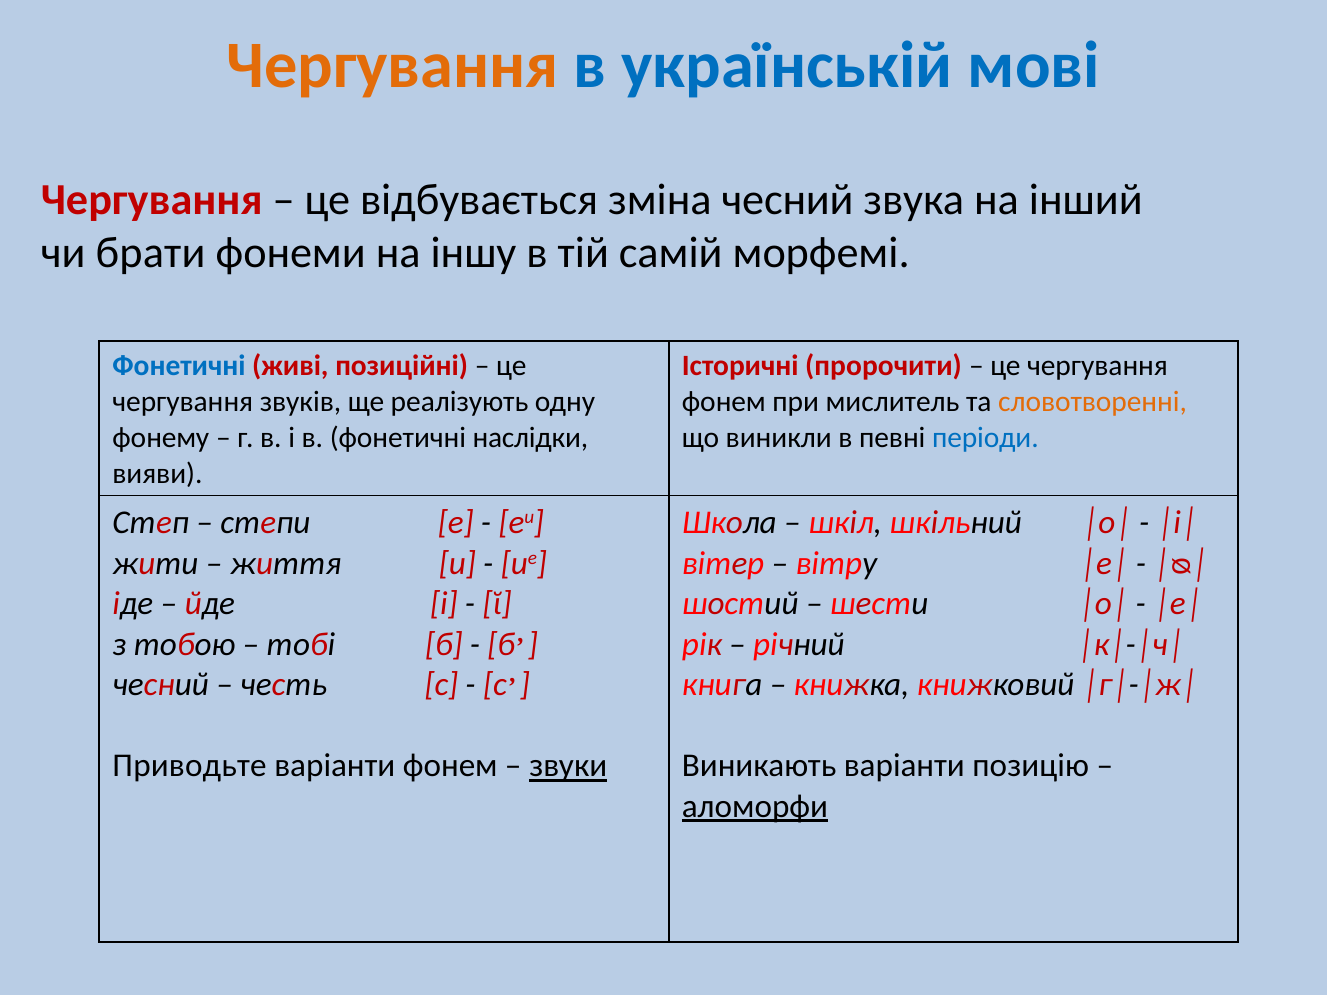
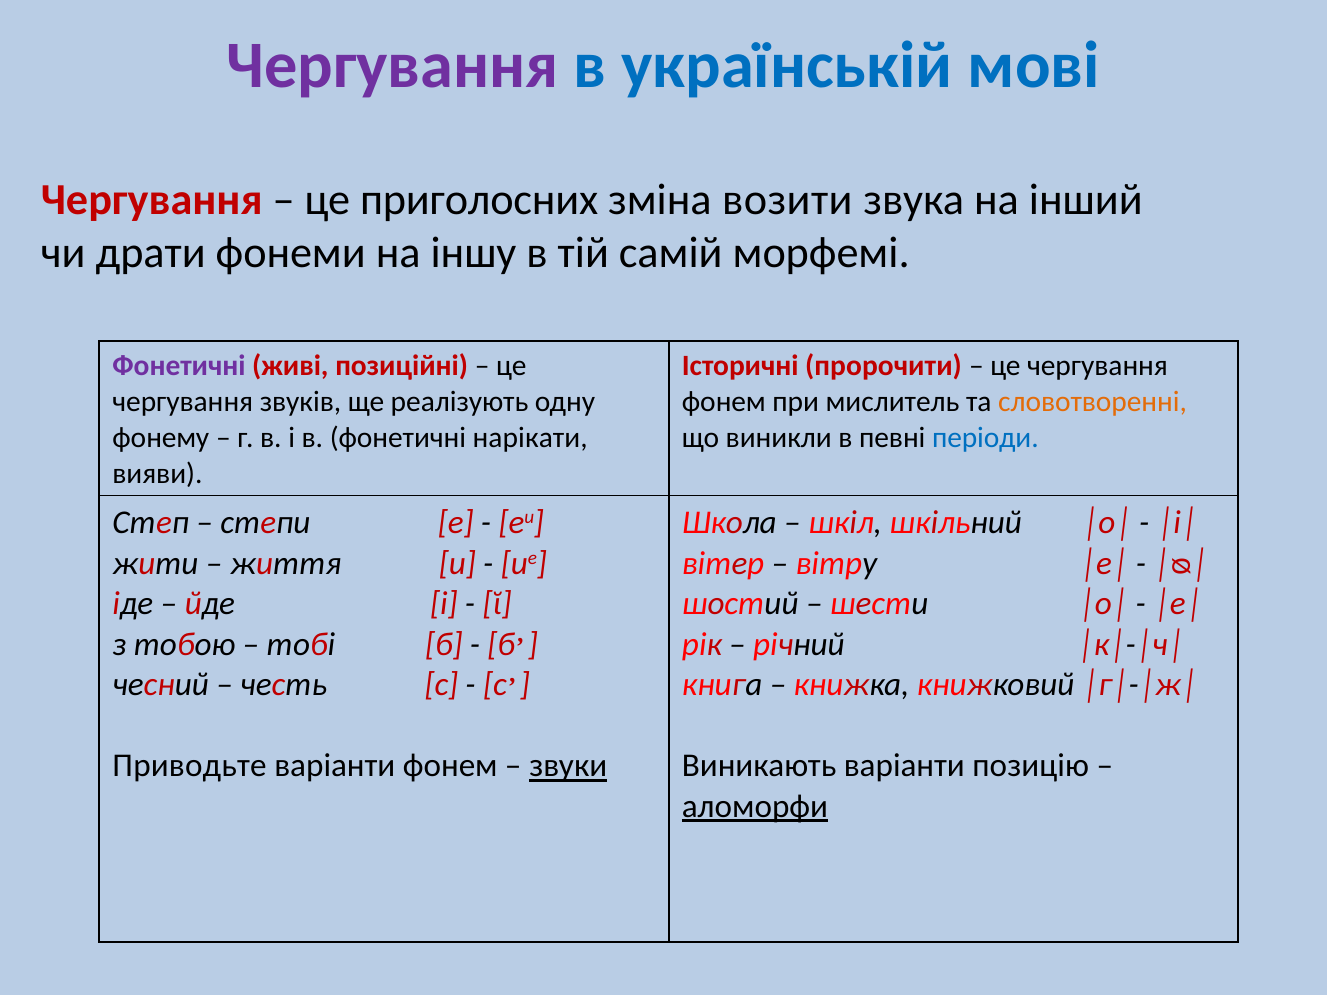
Чергування at (392, 65) colour: orange -> purple
відбувається: відбувається -> приголосних
зміна чесний: чесний -> возити
брати: брати -> драти
Фонетичні at (179, 366) colour: blue -> purple
наслідки: наслідки -> нарікати
